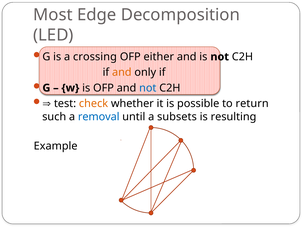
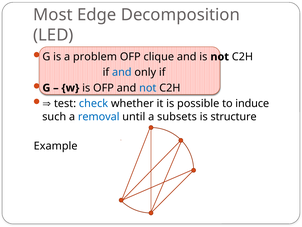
crossing: crossing -> problem
either: either -> clique
and at (122, 72) colour: orange -> blue
check colour: orange -> blue
return: return -> induce
resulting: resulting -> structure
